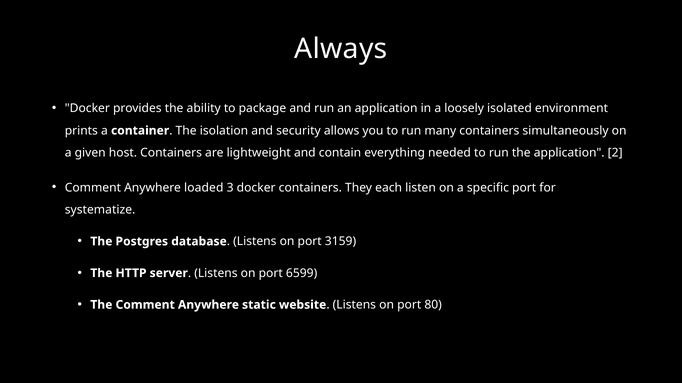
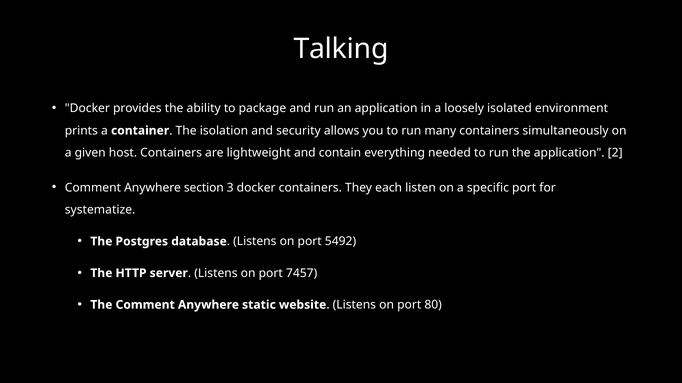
Always: Always -> Talking
loaded: loaded -> section
3159: 3159 -> 5492
6599: 6599 -> 7457
